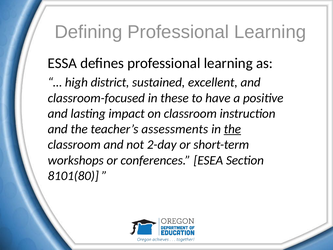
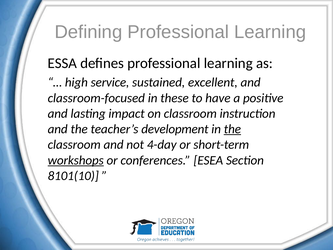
district: district -> service
assessments: assessments -> development
2-day: 2-day -> 4-day
workshops underline: none -> present
8101(80: 8101(80 -> 8101(10
